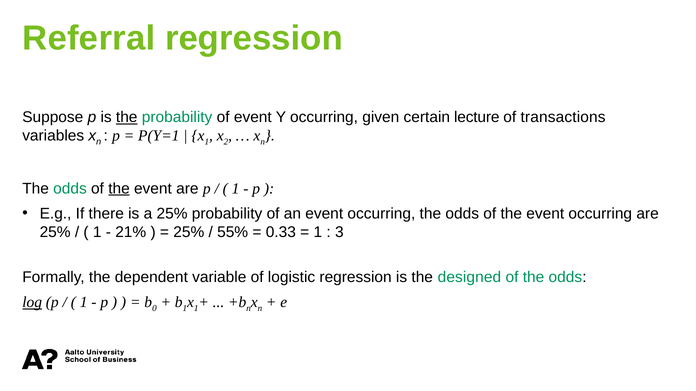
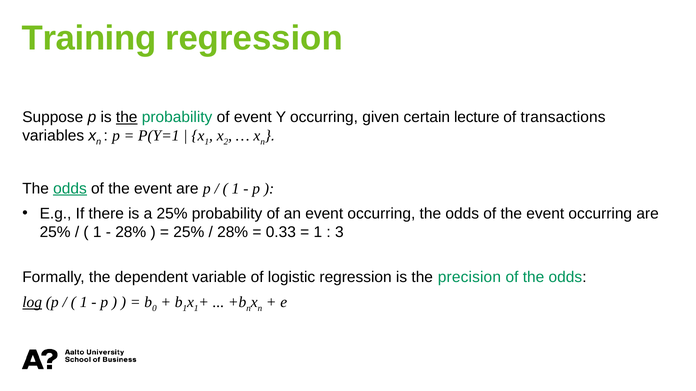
Referral: Referral -> Training
odds at (70, 189) underline: none -> present
the at (119, 189) underline: present -> none
21% at (131, 232): 21% -> 28%
55% at (233, 232): 55% -> 28%
designed: designed -> precision
